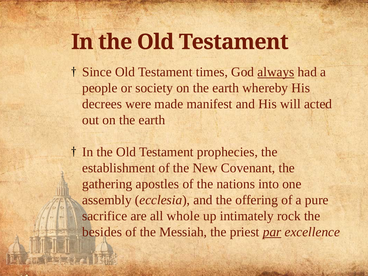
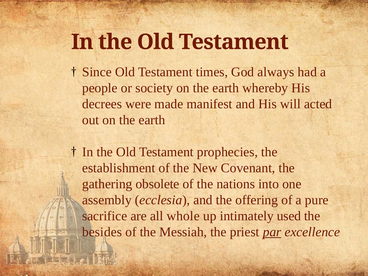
always underline: present -> none
apostles: apostles -> obsolete
rock: rock -> used
